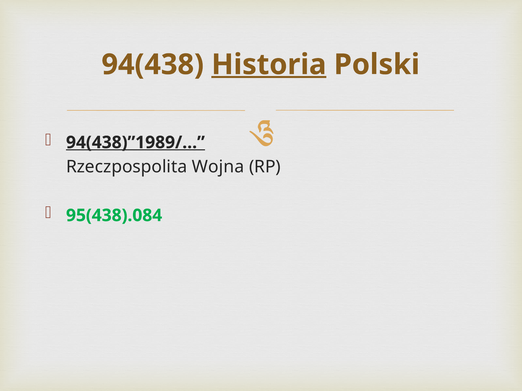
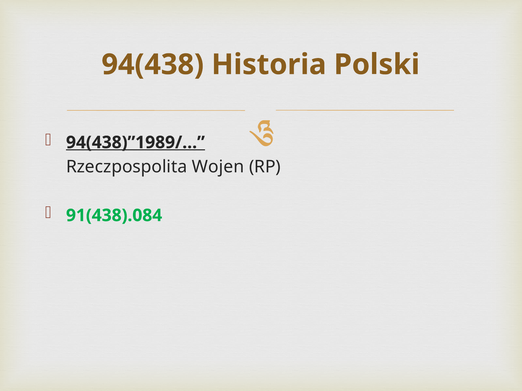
Historia underline: present -> none
Wojna: Wojna -> Wojen
95(438).084: 95(438).084 -> 91(438).084
